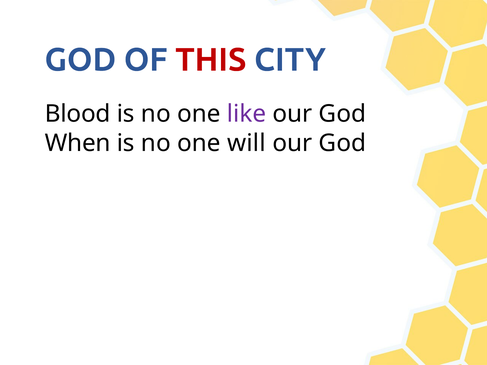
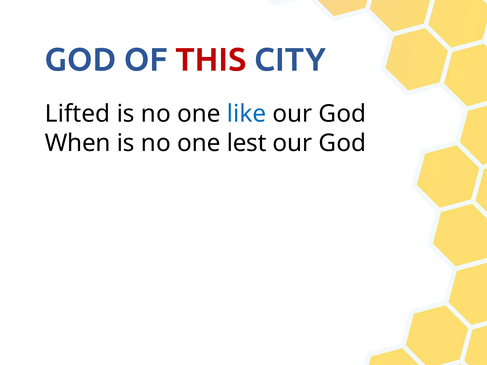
Blood: Blood -> Lifted
like colour: purple -> blue
will: will -> lest
